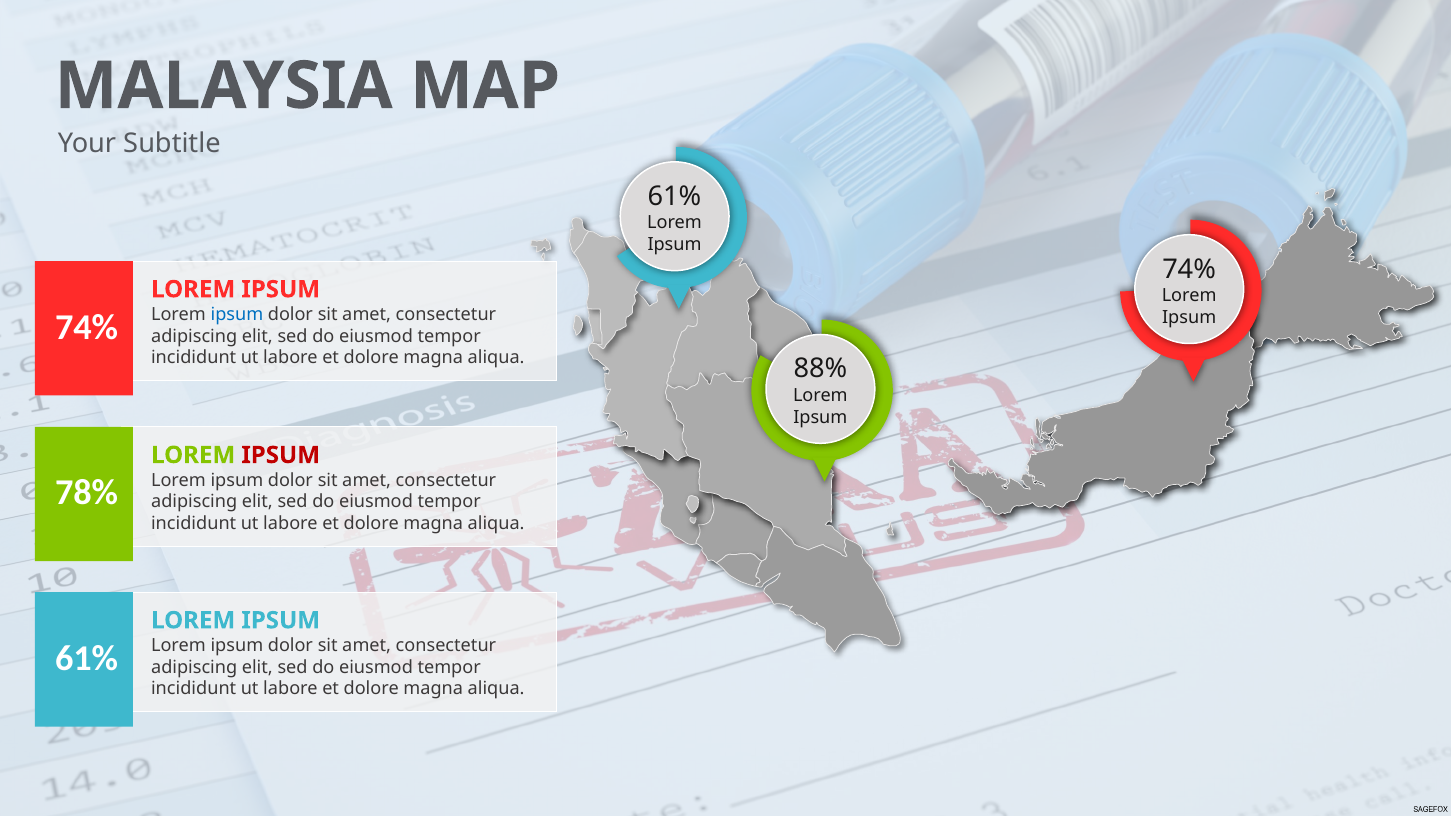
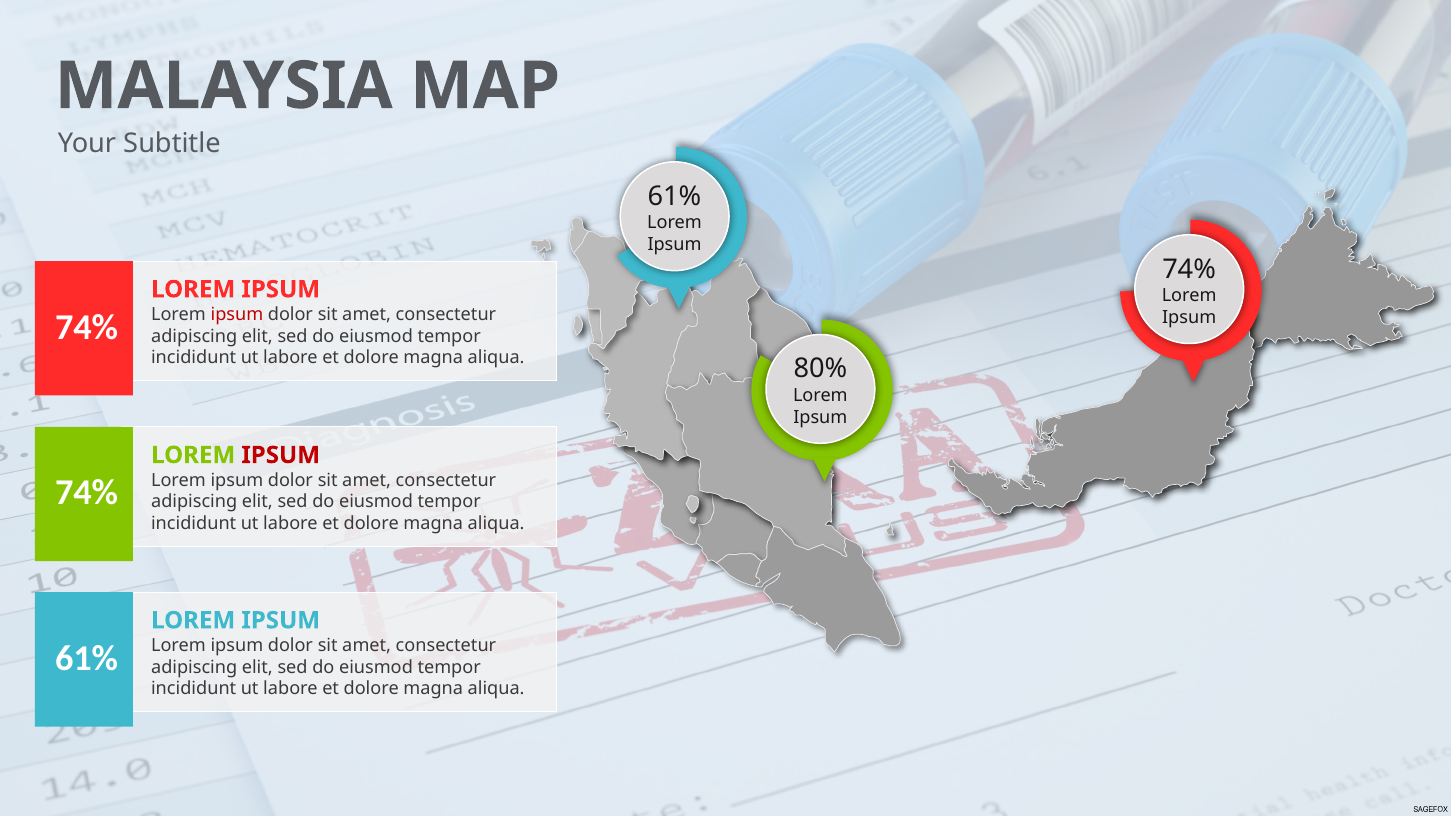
ipsum at (237, 314) colour: blue -> red
88%: 88% -> 80%
78% at (87, 493): 78% -> 74%
